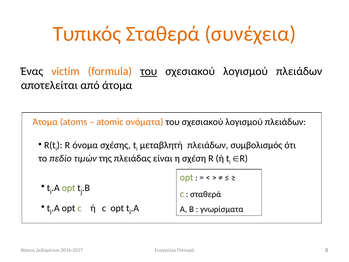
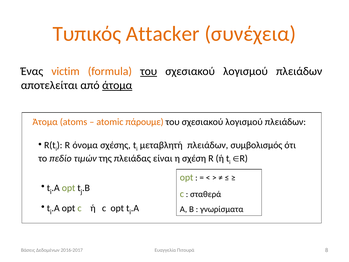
Τυπικός Σταθερά: Σταθερά -> Attacker
άτομα at (117, 85) underline: none -> present
ονόματα: ονόματα -> πάρουμε
